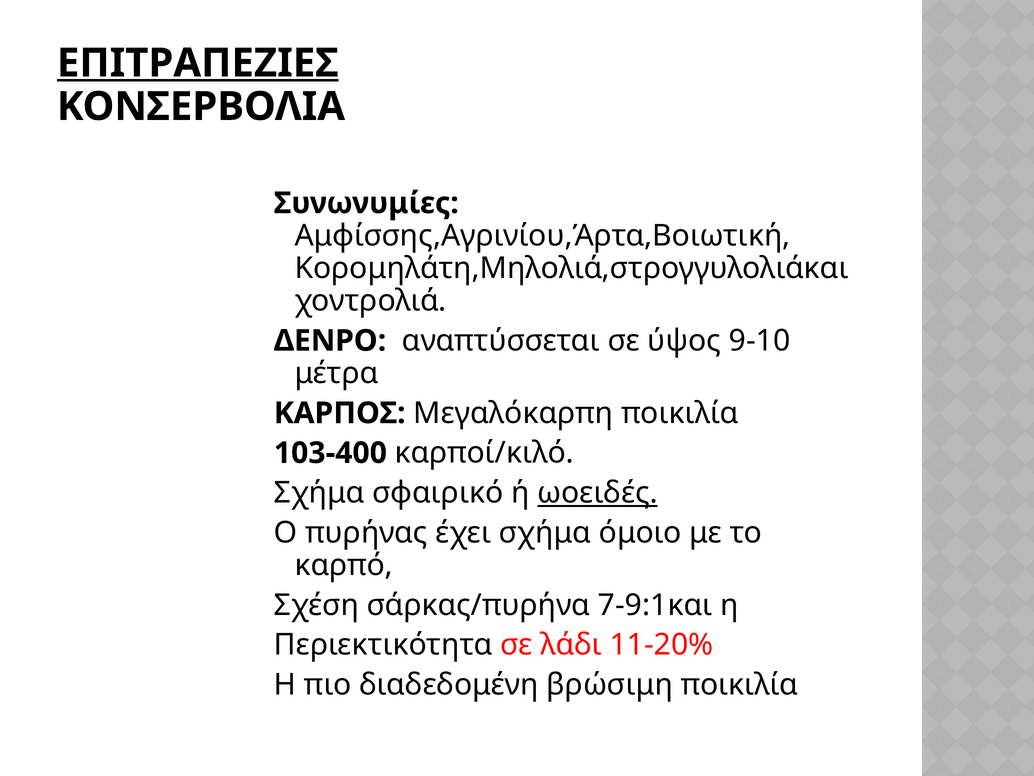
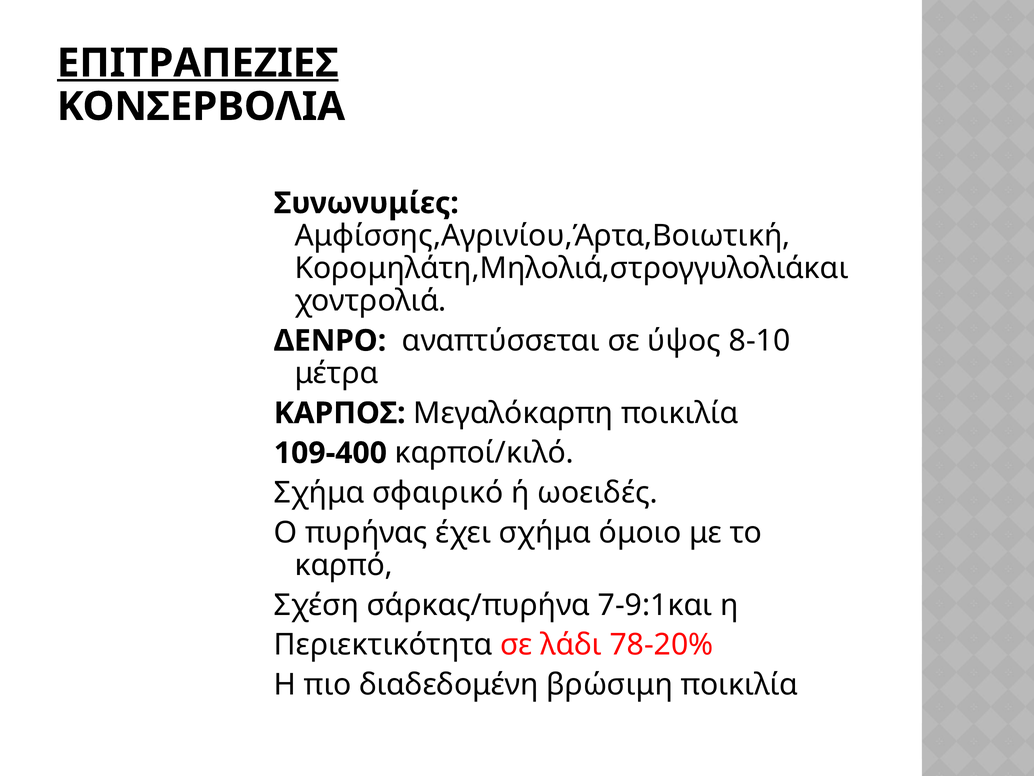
9-10: 9-10 -> 8-10
103-400: 103-400 -> 109-400
ωοειδές underline: present -> none
11-20%: 11-20% -> 78-20%
